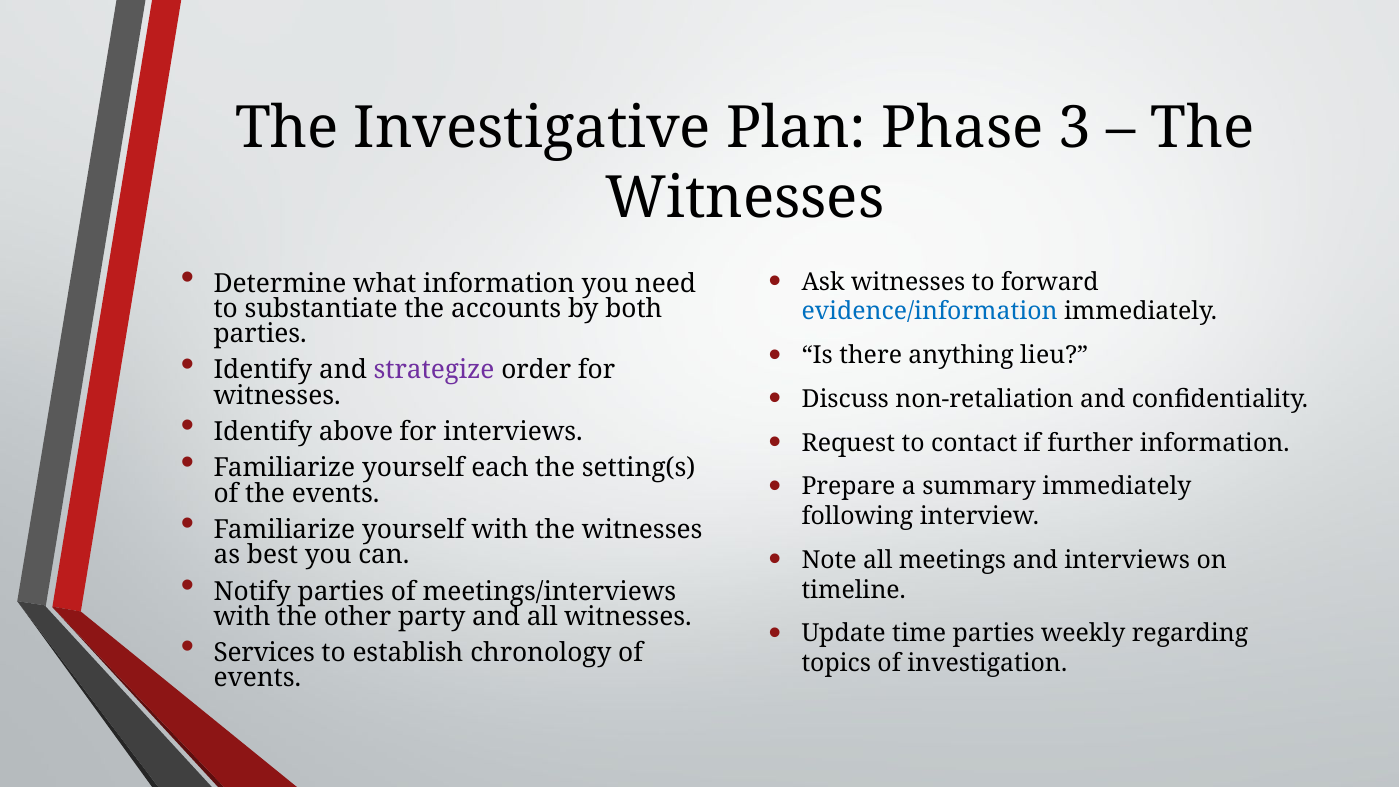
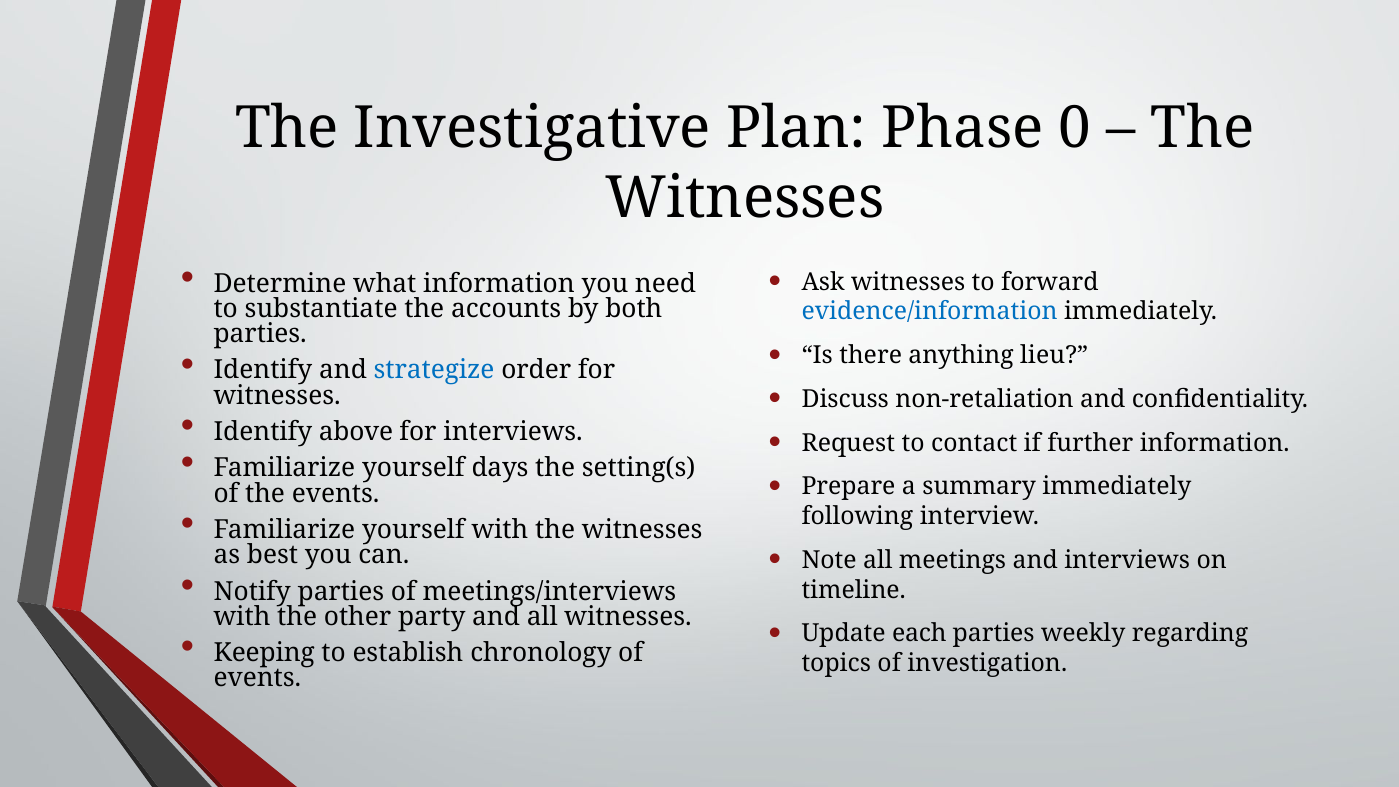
3: 3 -> 0
strategize colour: purple -> blue
each: each -> days
time: time -> each
Services: Services -> Keeping
